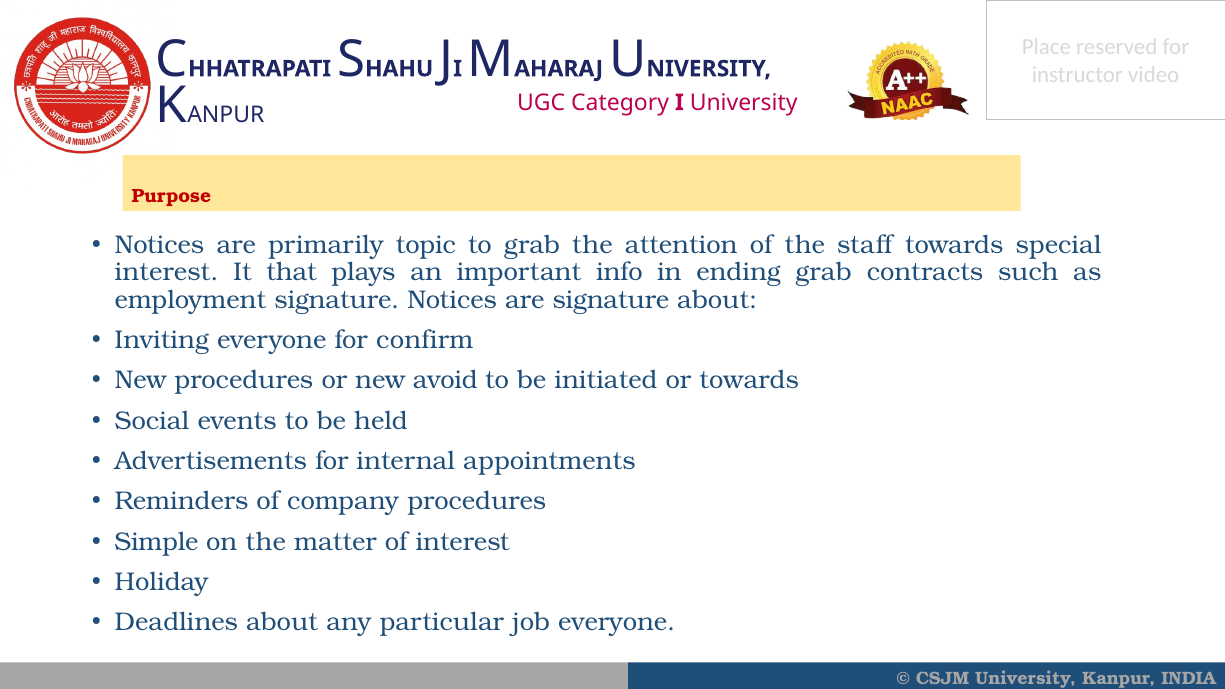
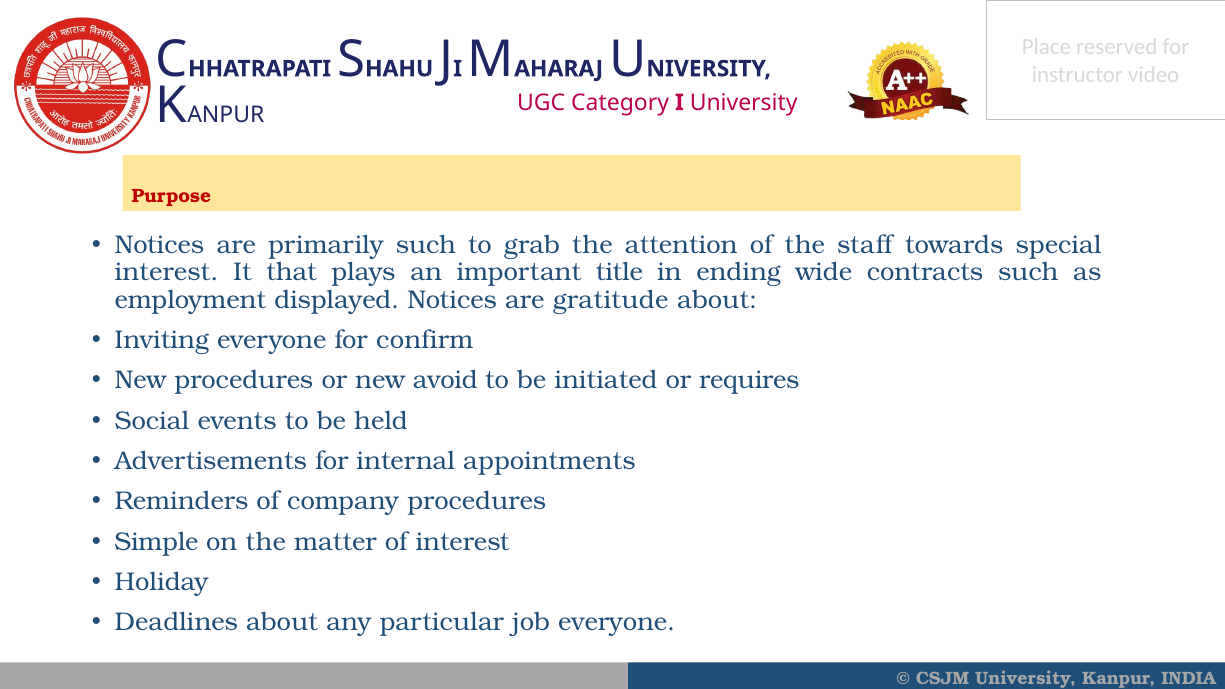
primarily topic: topic -> such
info: info -> title
ending grab: grab -> wide
employment signature: signature -> displayed
are signature: signature -> gratitude
or towards: towards -> requires
